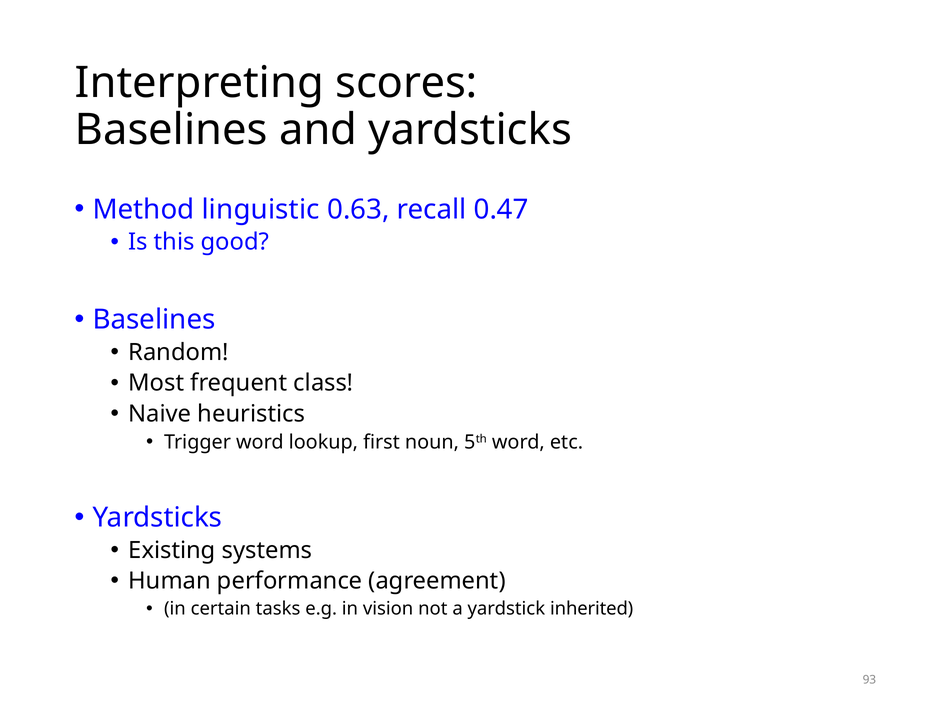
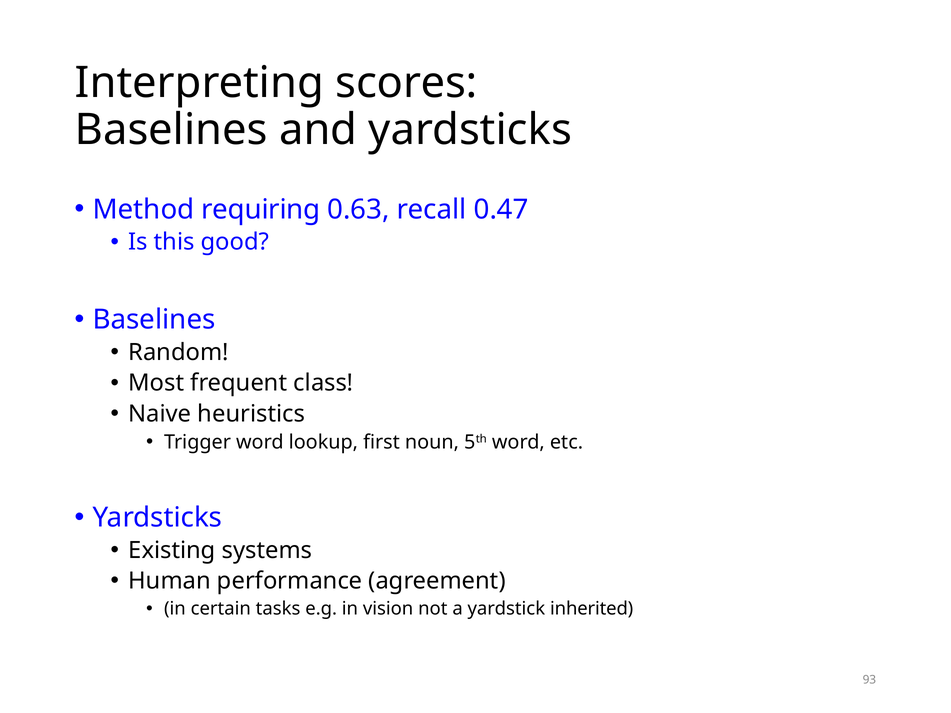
linguistic: linguistic -> requiring
